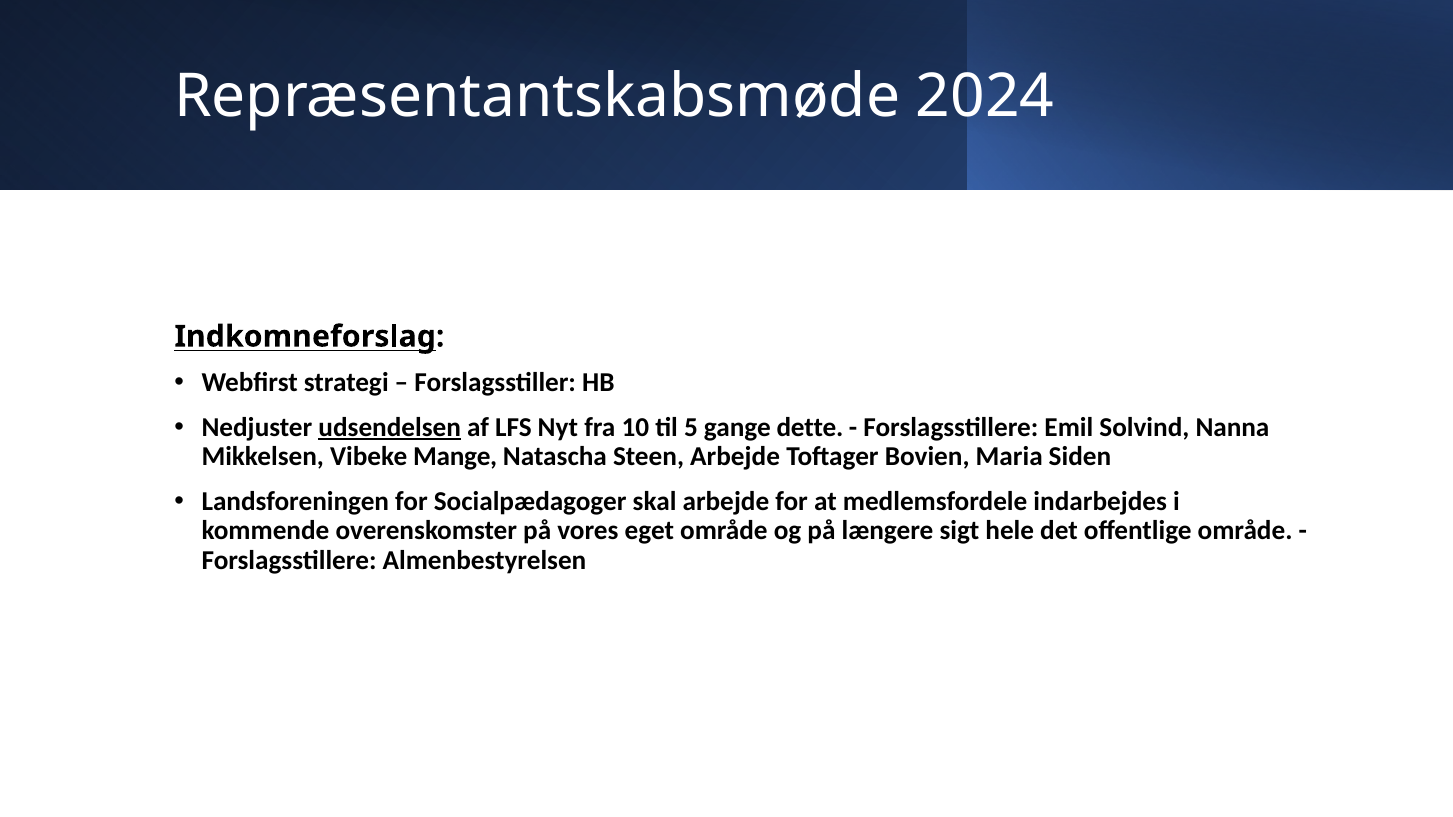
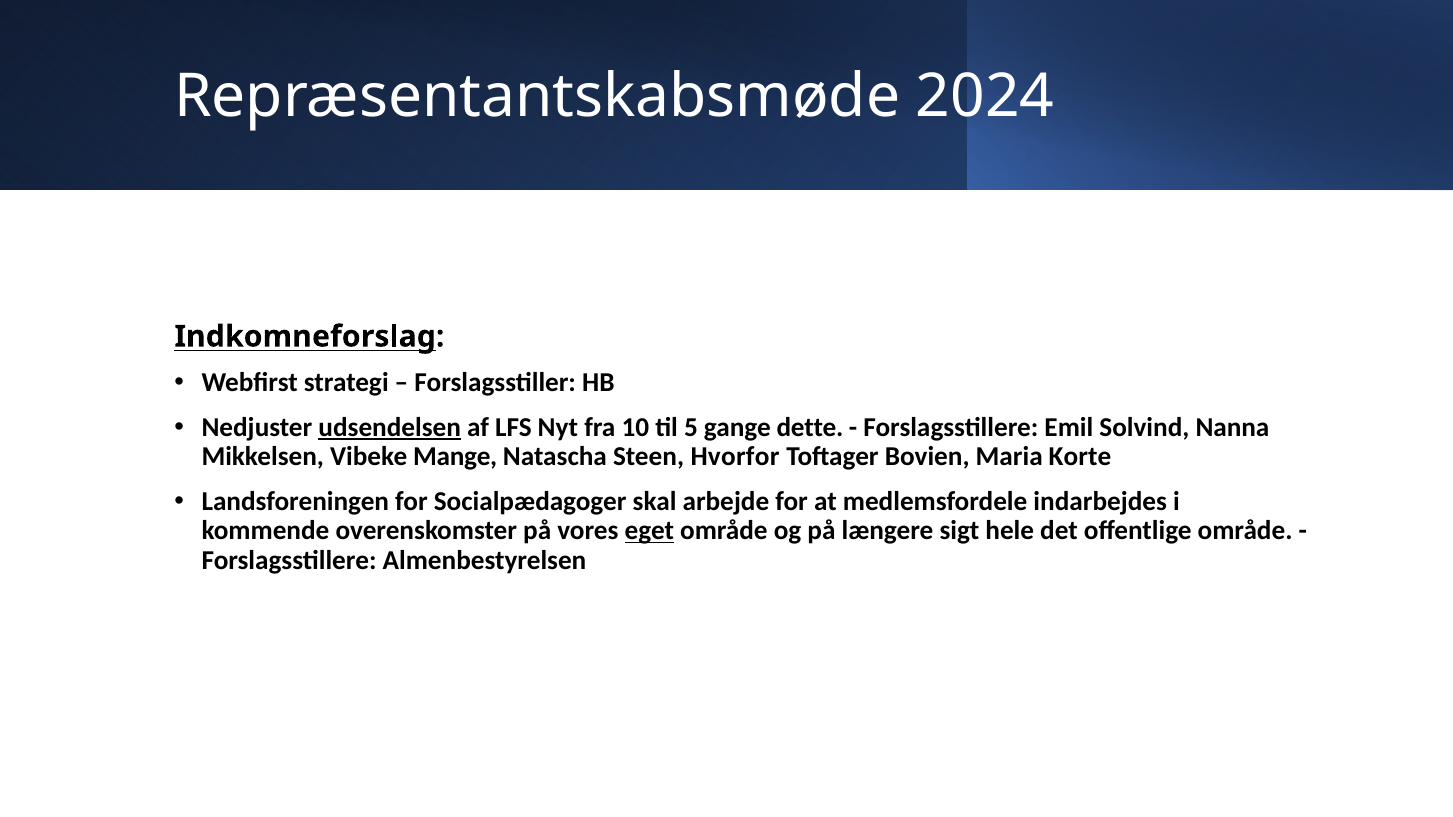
Steen Arbejde: Arbejde -> Hvorfor
Siden: Siden -> Korte
eget underline: none -> present
